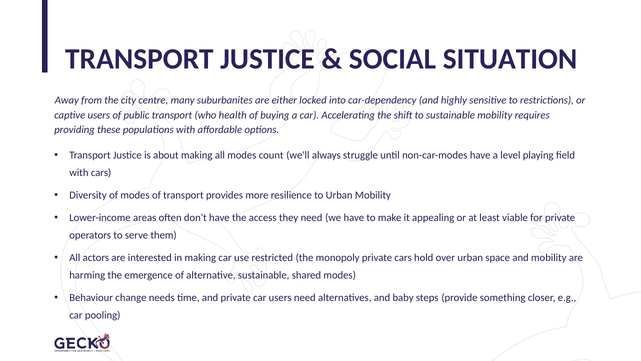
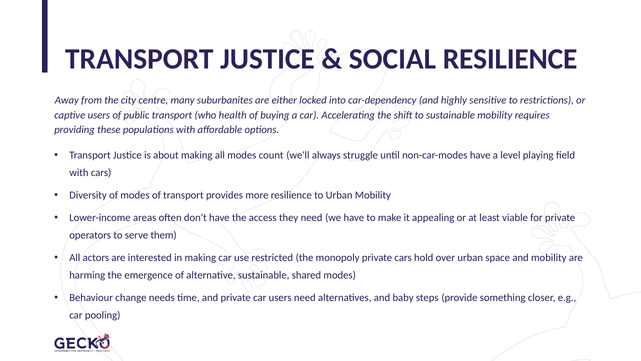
SOCIAL SITUATION: SITUATION -> RESILIENCE
